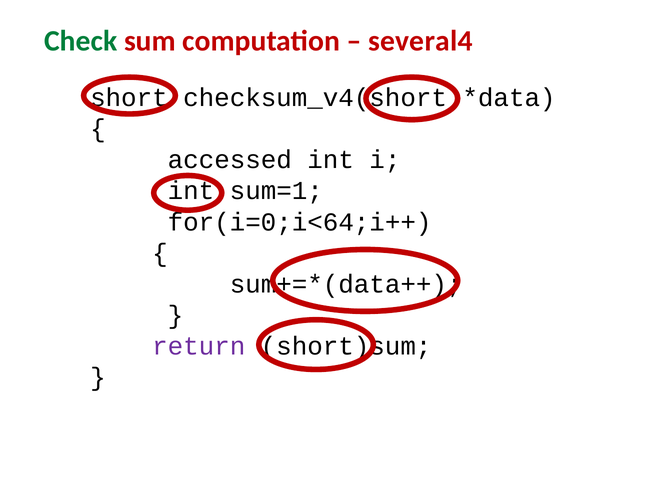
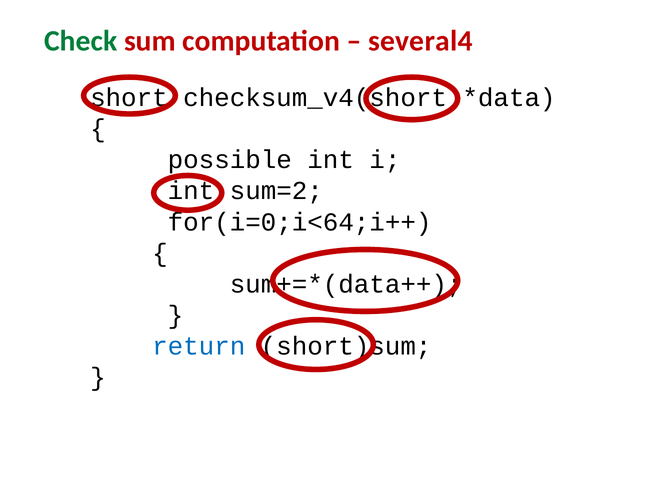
accessed: accessed -> possible
sum=1: sum=1 -> sum=2
return colour: purple -> blue
